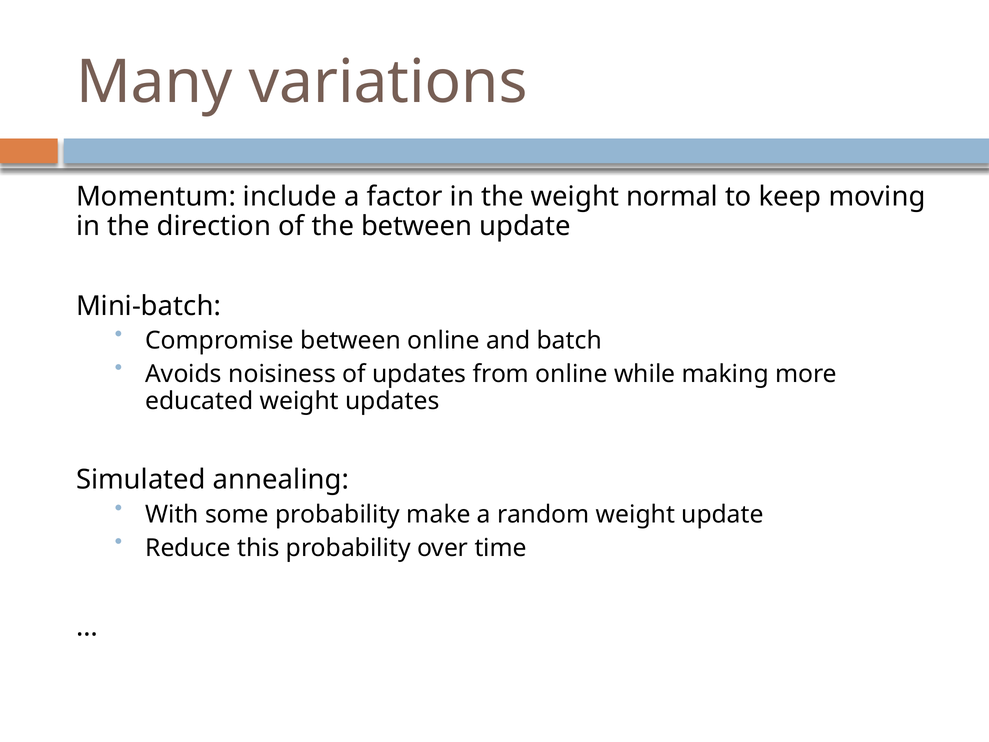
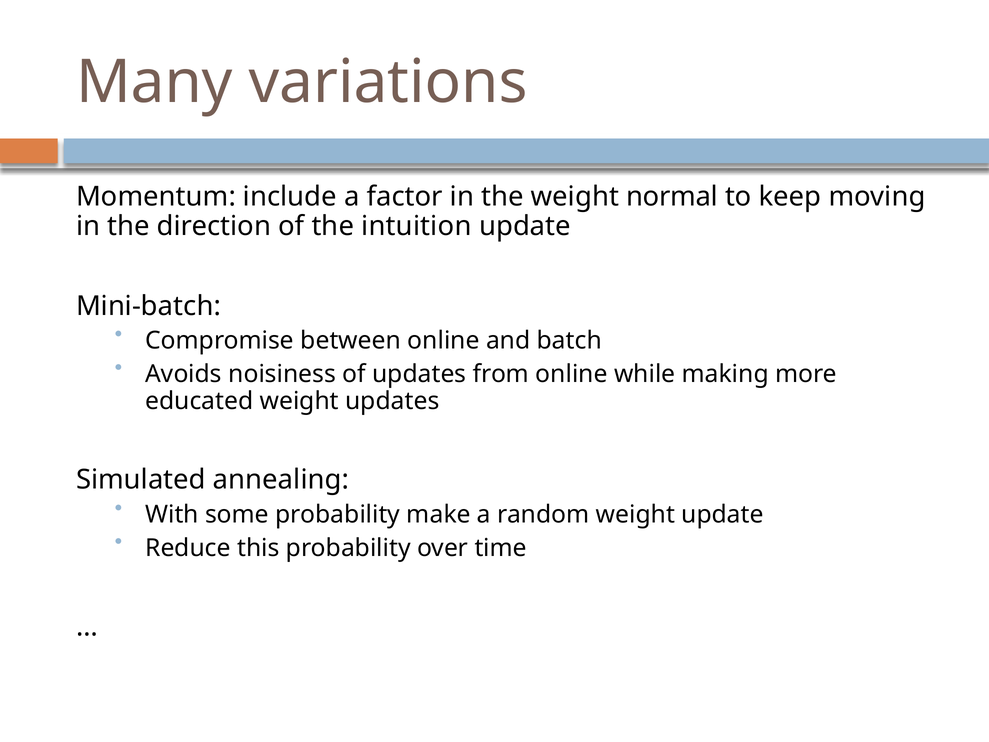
the between: between -> intuition
